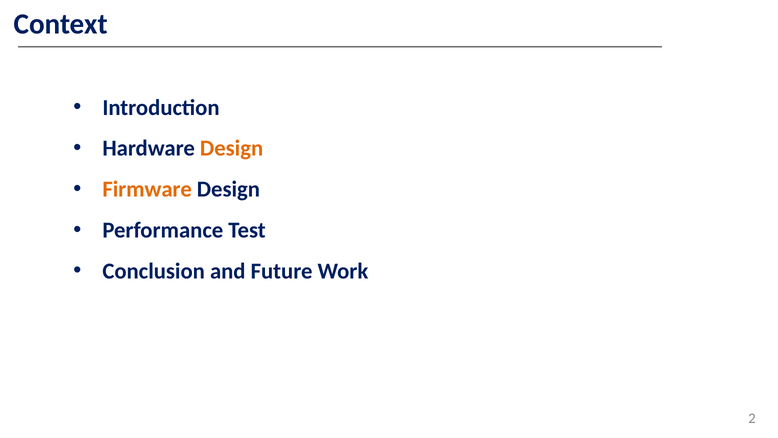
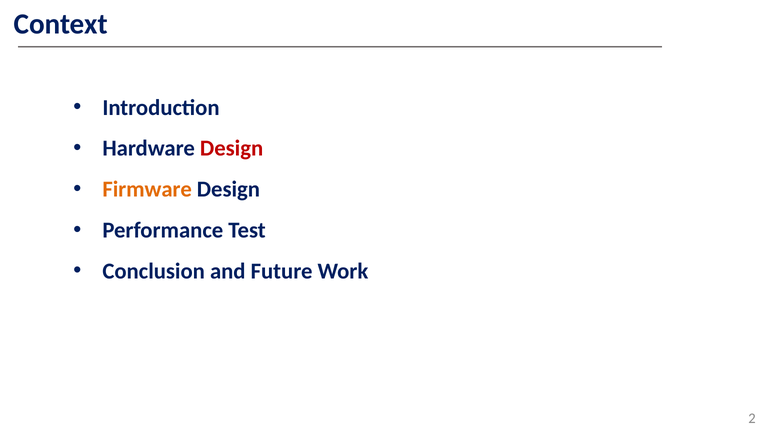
Design at (232, 148) colour: orange -> red
